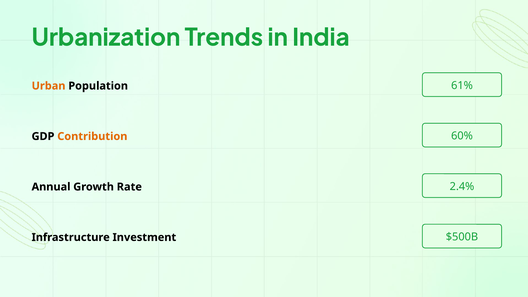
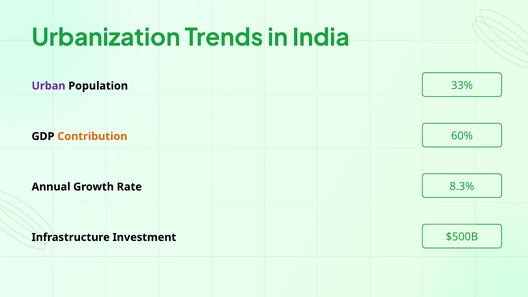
61%: 61% -> 33%
Urban colour: orange -> purple
2.4%: 2.4% -> 8.3%
